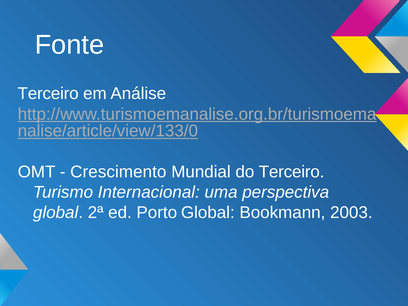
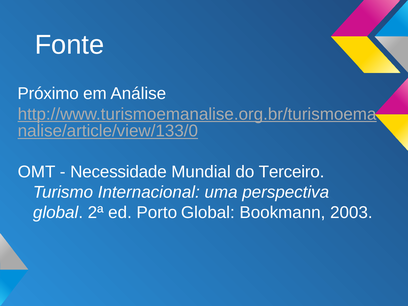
Terceiro at (48, 94): Terceiro -> Próximo
Crescimento: Crescimento -> Necessidade
